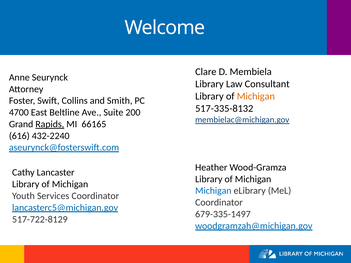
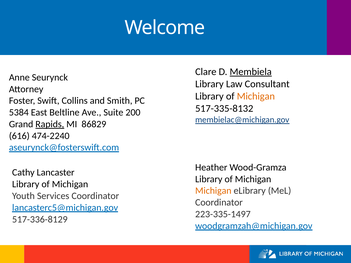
Membiela underline: none -> present
4700: 4700 -> 5384
66165: 66165 -> 86829
432-2240: 432-2240 -> 474-2240
Michigan at (213, 191) colour: blue -> orange
679-335-1497: 679-335-1497 -> 223-335-1497
517-722-8129: 517-722-8129 -> 517-336-8129
